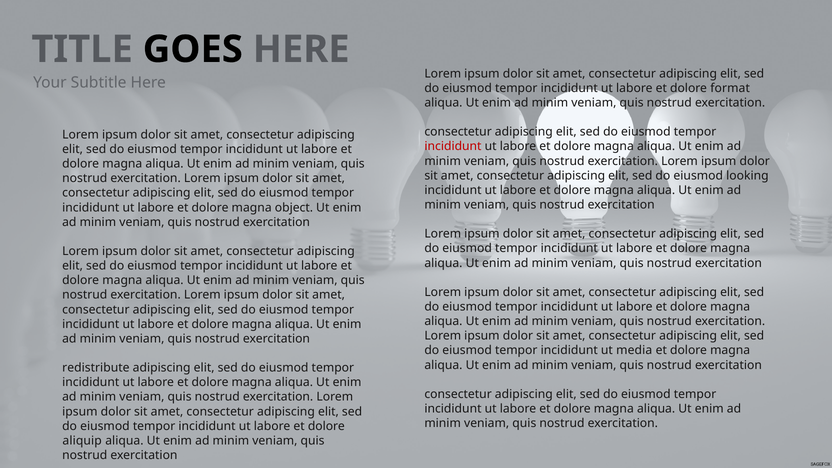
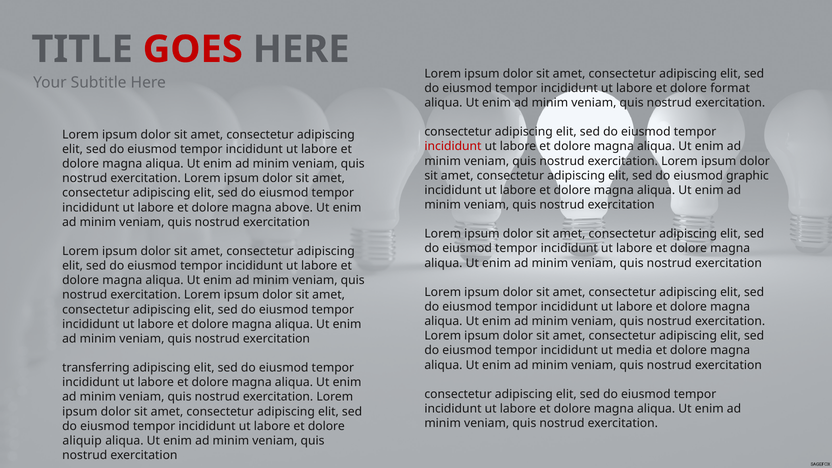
GOES colour: black -> red
looking: looking -> graphic
object: object -> above
redistribute: redistribute -> transferring
